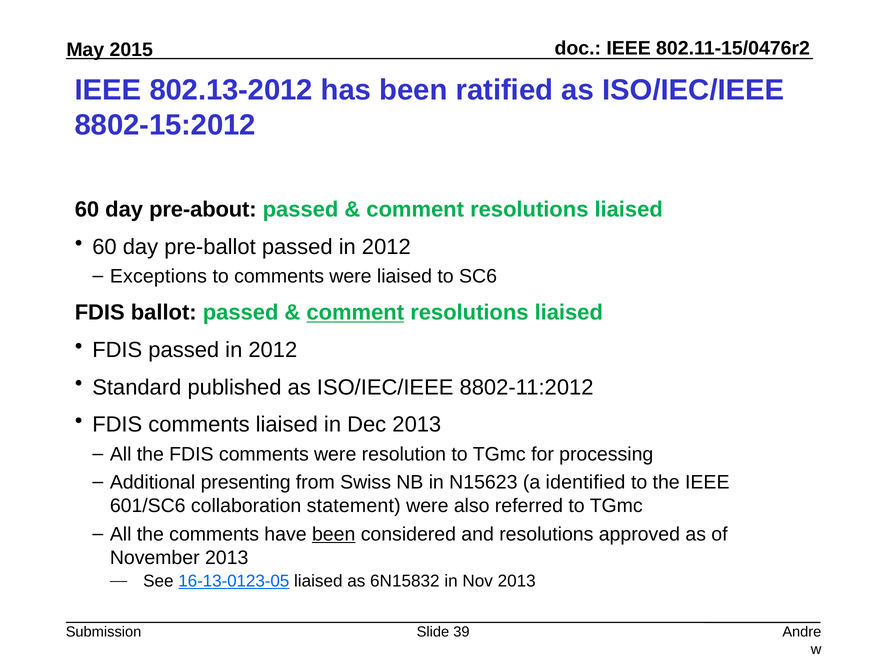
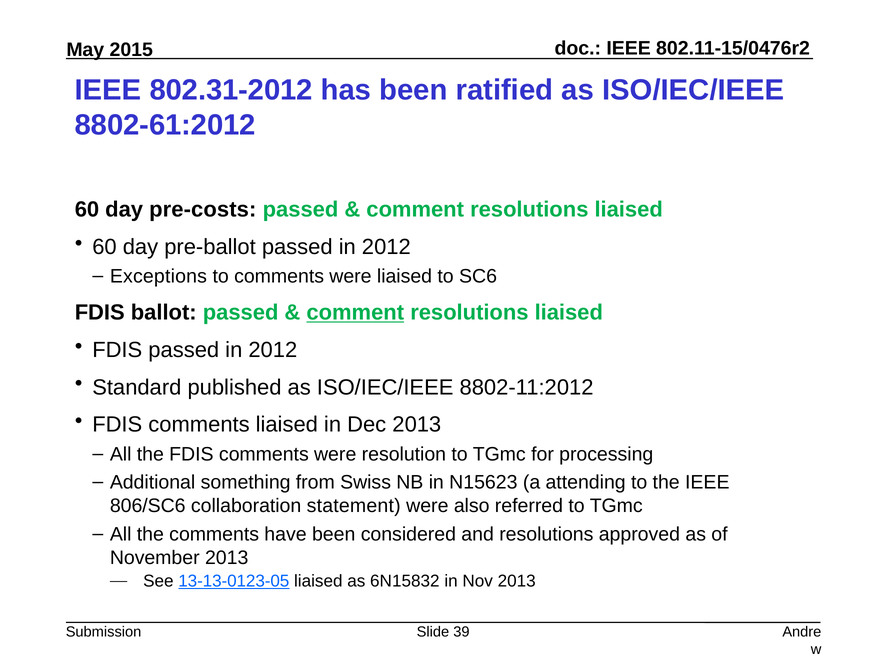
802.13-2012: 802.13-2012 -> 802.31-2012
8802-15:2012: 8802-15:2012 -> 8802-61:2012
pre-about: pre-about -> pre-costs
presenting: presenting -> something
identified: identified -> attending
601/SC6: 601/SC6 -> 806/SC6
been at (334, 534) underline: present -> none
16-13-0123-05: 16-13-0123-05 -> 13-13-0123-05
